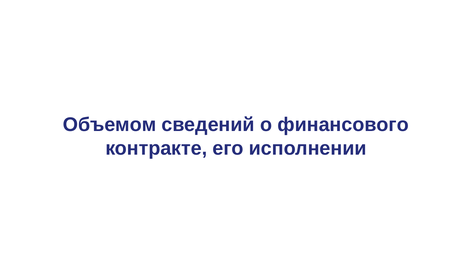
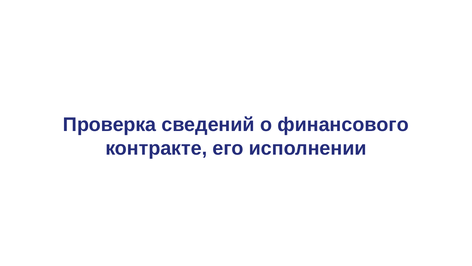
Объемом: Объемом -> Проверка
